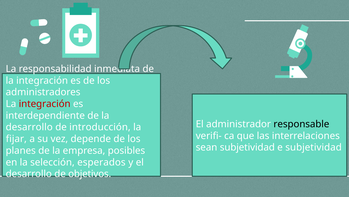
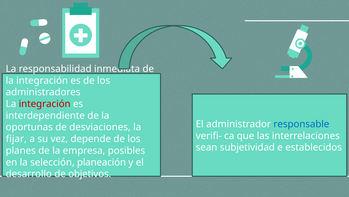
responsable colour: black -> blue
desarrollo at (29, 127): desarrollo -> oportunas
introducción: introducción -> desviaciones
e subjetividad: subjetividad -> establecidos
esperados: esperados -> planeación
